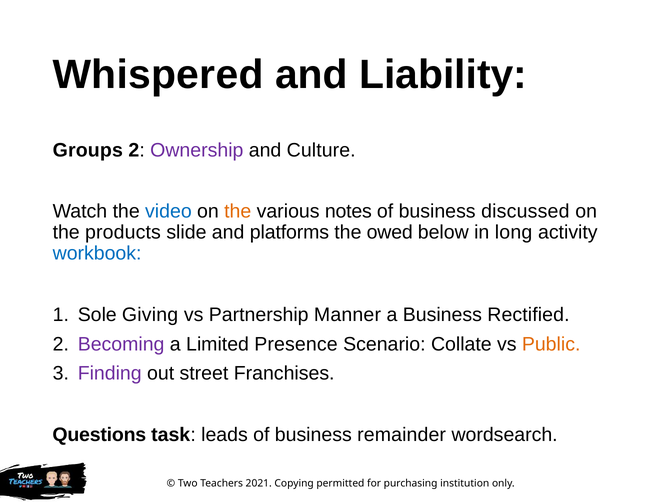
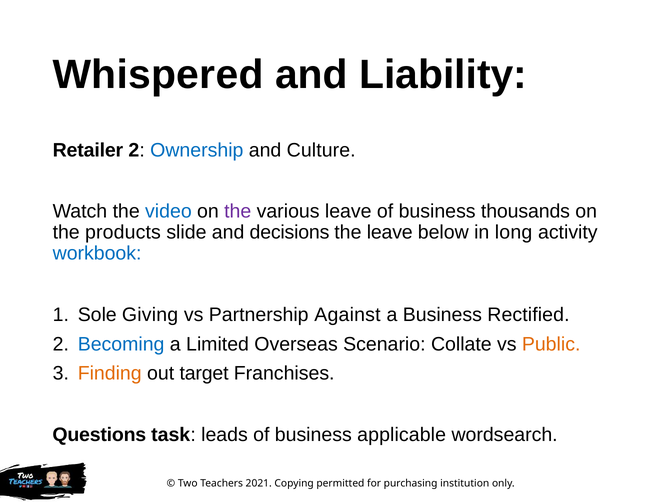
Groups: Groups -> Retailer
Ownership colour: purple -> blue
the at (238, 211) colour: orange -> purple
various notes: notes -> leave
discussed: discussed -> thousands
platforms: platforms -> decisions
the owed: owed -> leave
Manner: Manner -> Against
Becoming colour: purple -> blue
Presence: Presence -> Overseas
Finding colour: purple -> orange
street: street -> target
remainder: remainder -> applicable
